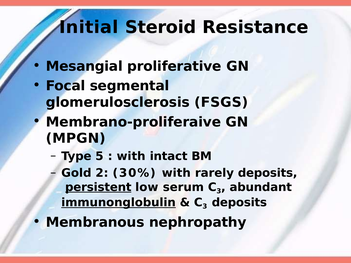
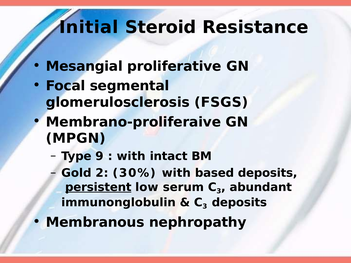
5: 5 -> 9
rarely: rarely -> based
immunonglobulin underline: present -> none
